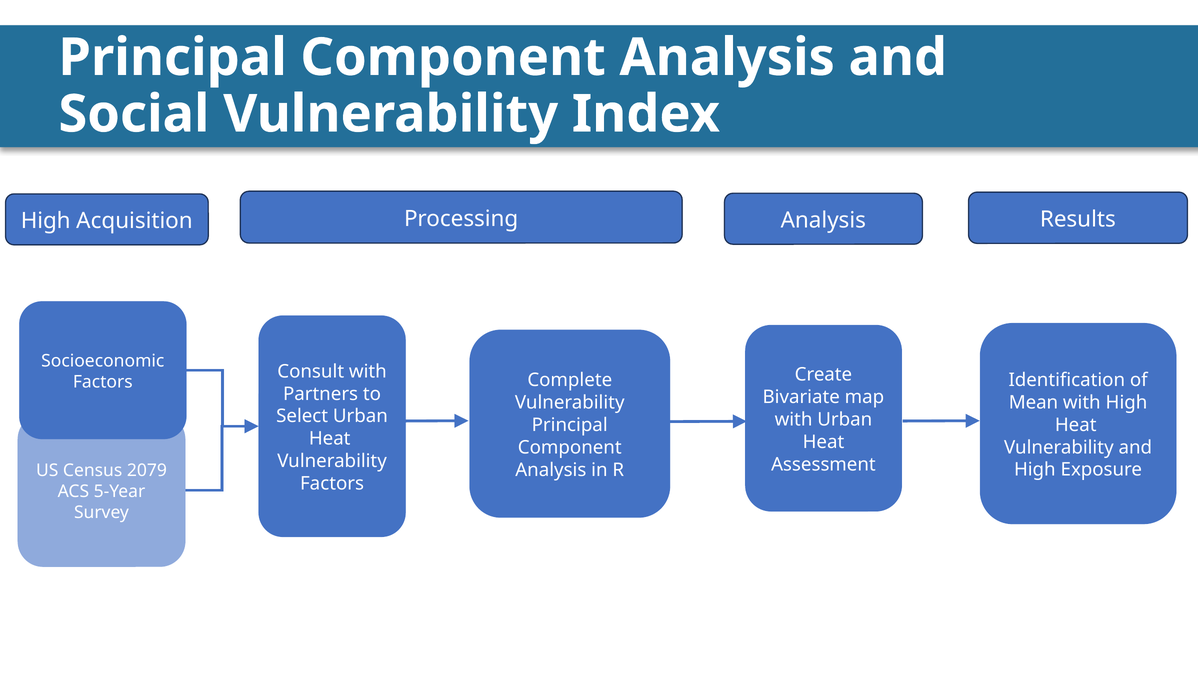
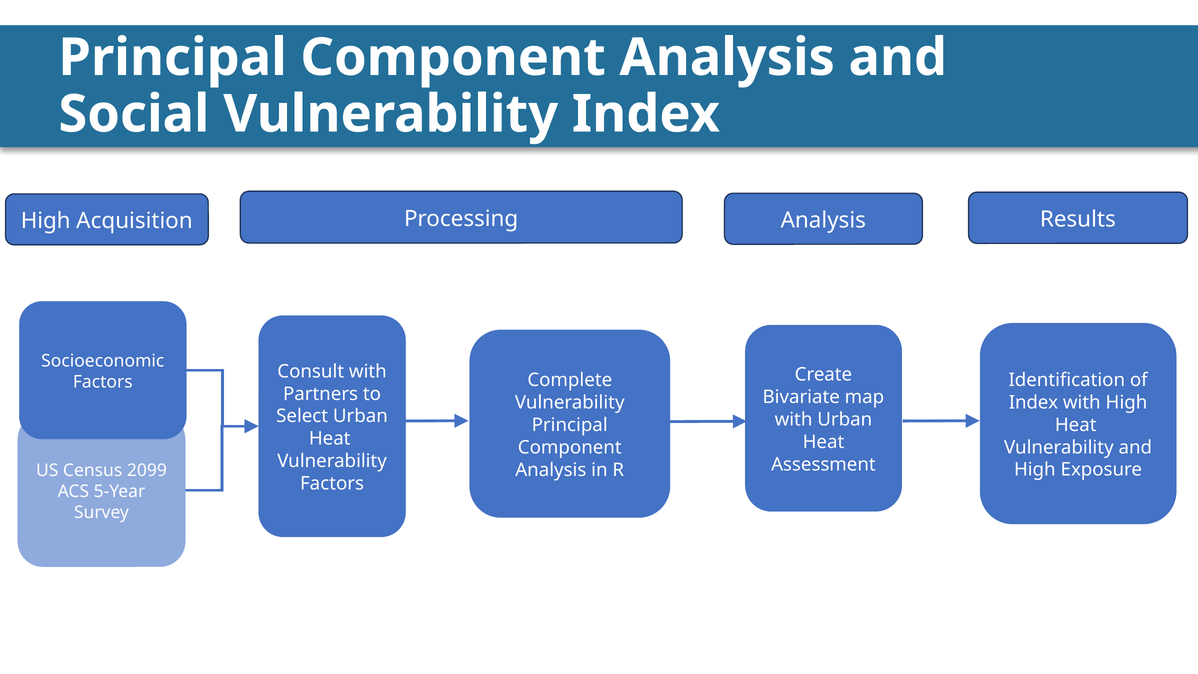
Mean at (1033, 402): Mean -> Index
2079: 2079 -> 2099
